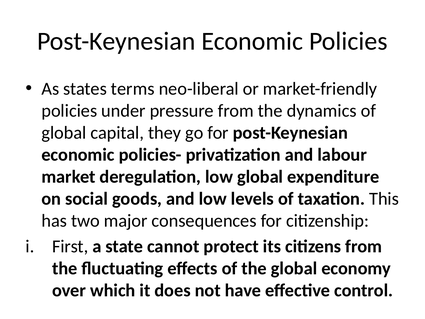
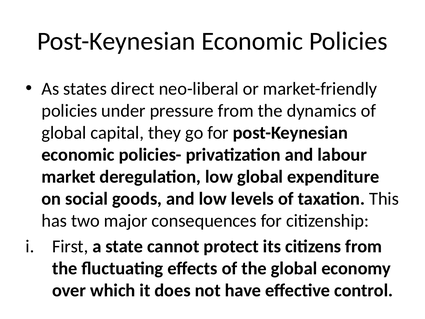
terms: terms -> direct
